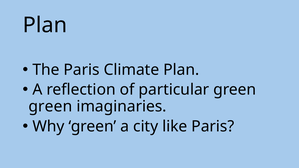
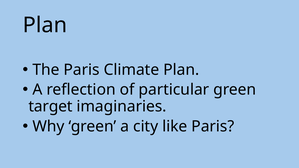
green at (50, 107): green -> target
